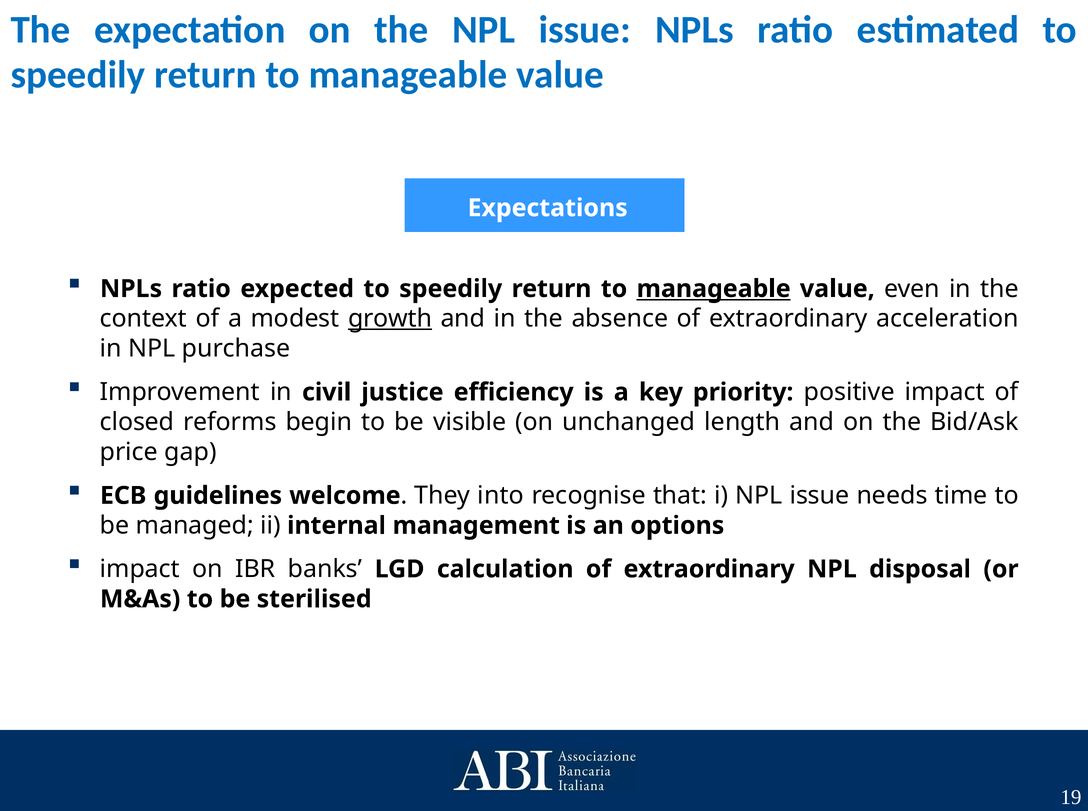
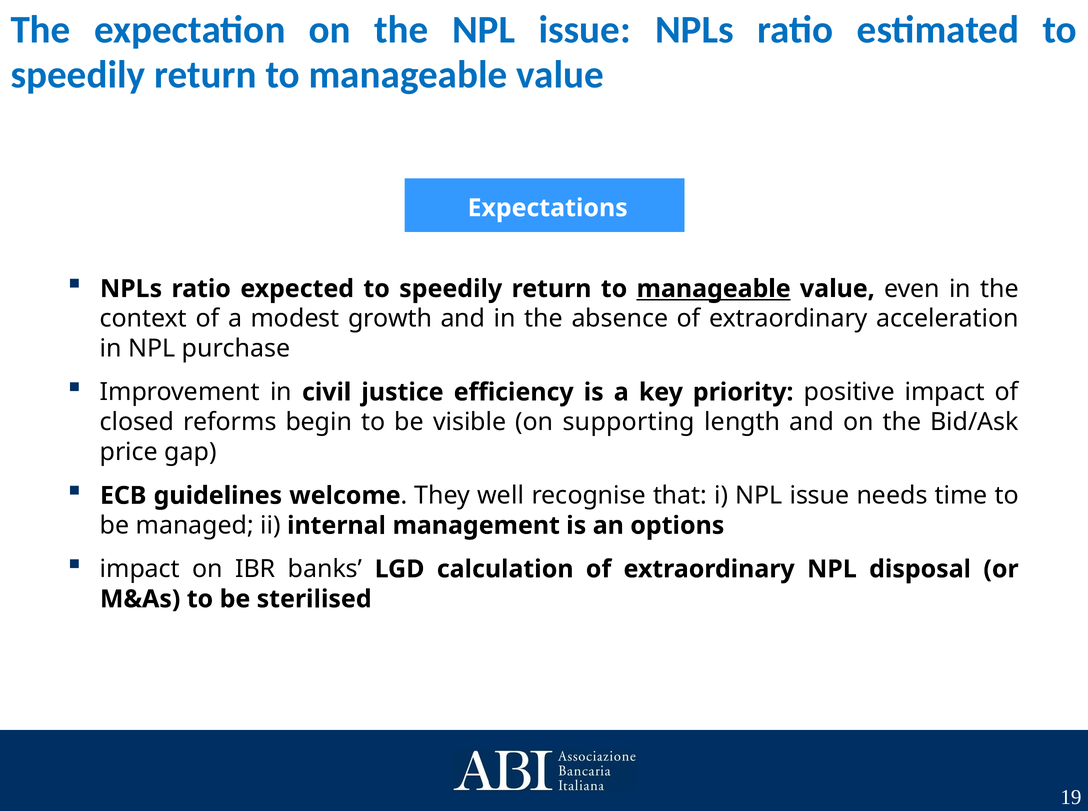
growth underline: present -> none
unchanged: unchanged -> supporting
into: into -> well
